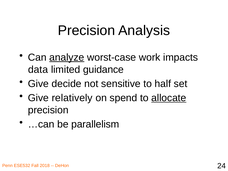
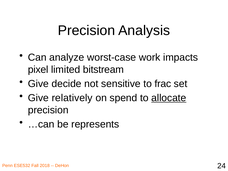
analyze underline: present -> none
data: data -> pixel
guidance: guidance -> bitstream
half: half -> frac
parallelism: parallelism -> represents
